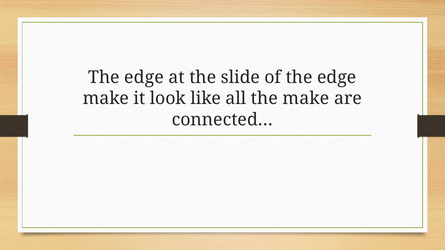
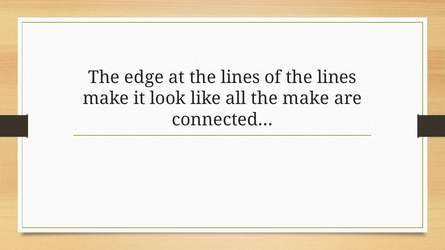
at the slide: slide -> lines
of the edge: edge -> lines
